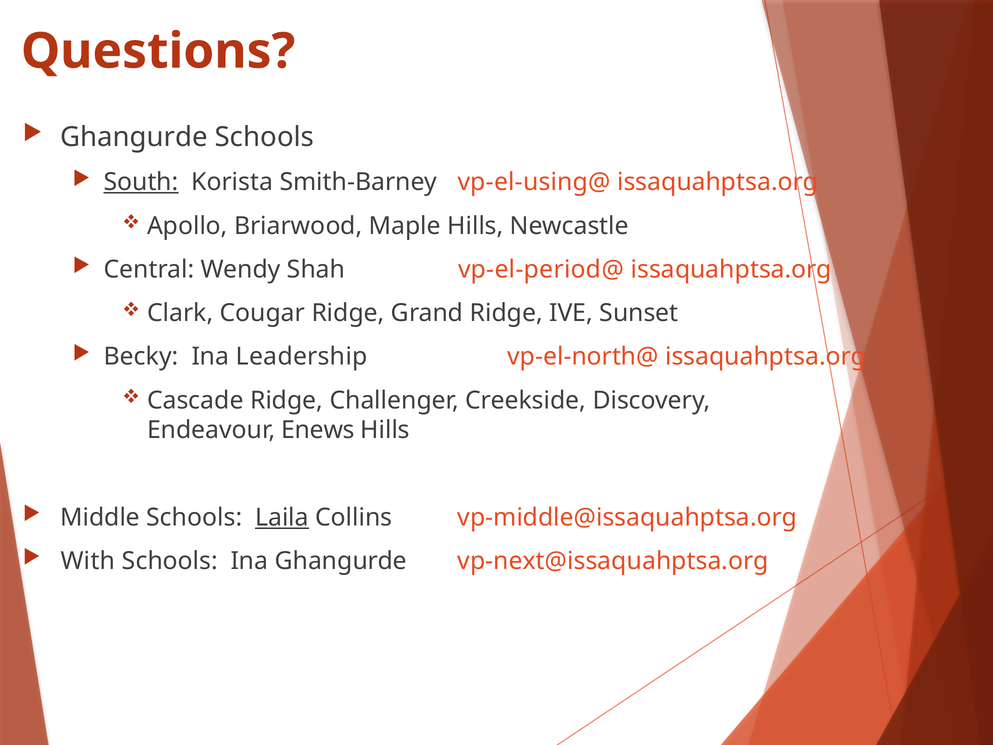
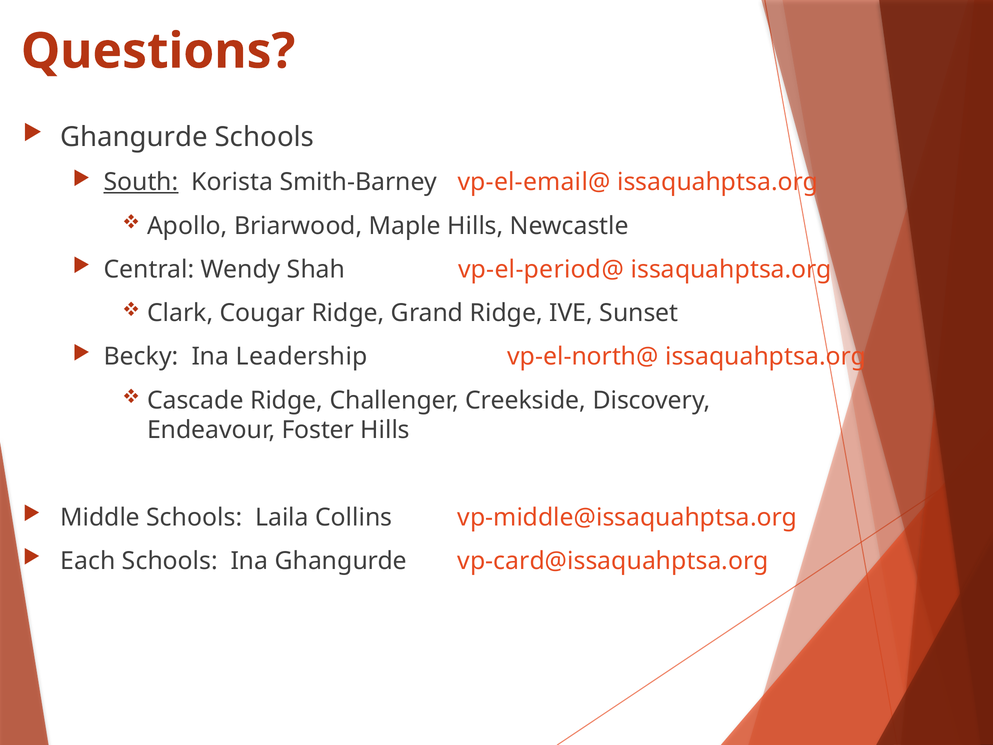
vp-el-using@: vp-el-using@ -> vp-el-email@
Enews: Enews -> Foster
Laila underline: present -> none
With: With -> Each
vp-next@issaquahptsa.org: vp-next@issaquahptsa.org -> vp-card@issaquahptsa.org
